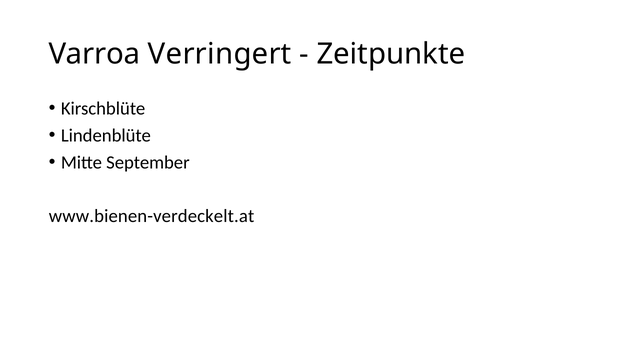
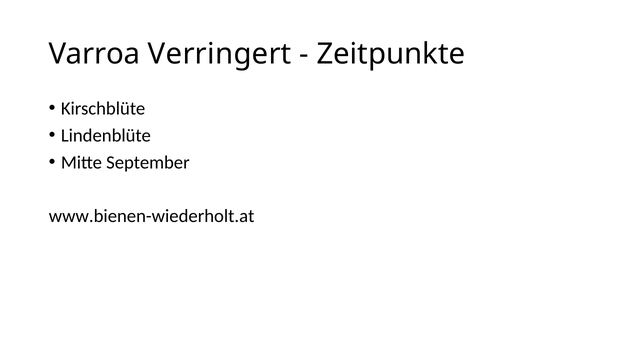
www.bienen-verdeckelt.at: www.bienen-verdeckelt.at -> www.bienen-wiederholt.at
